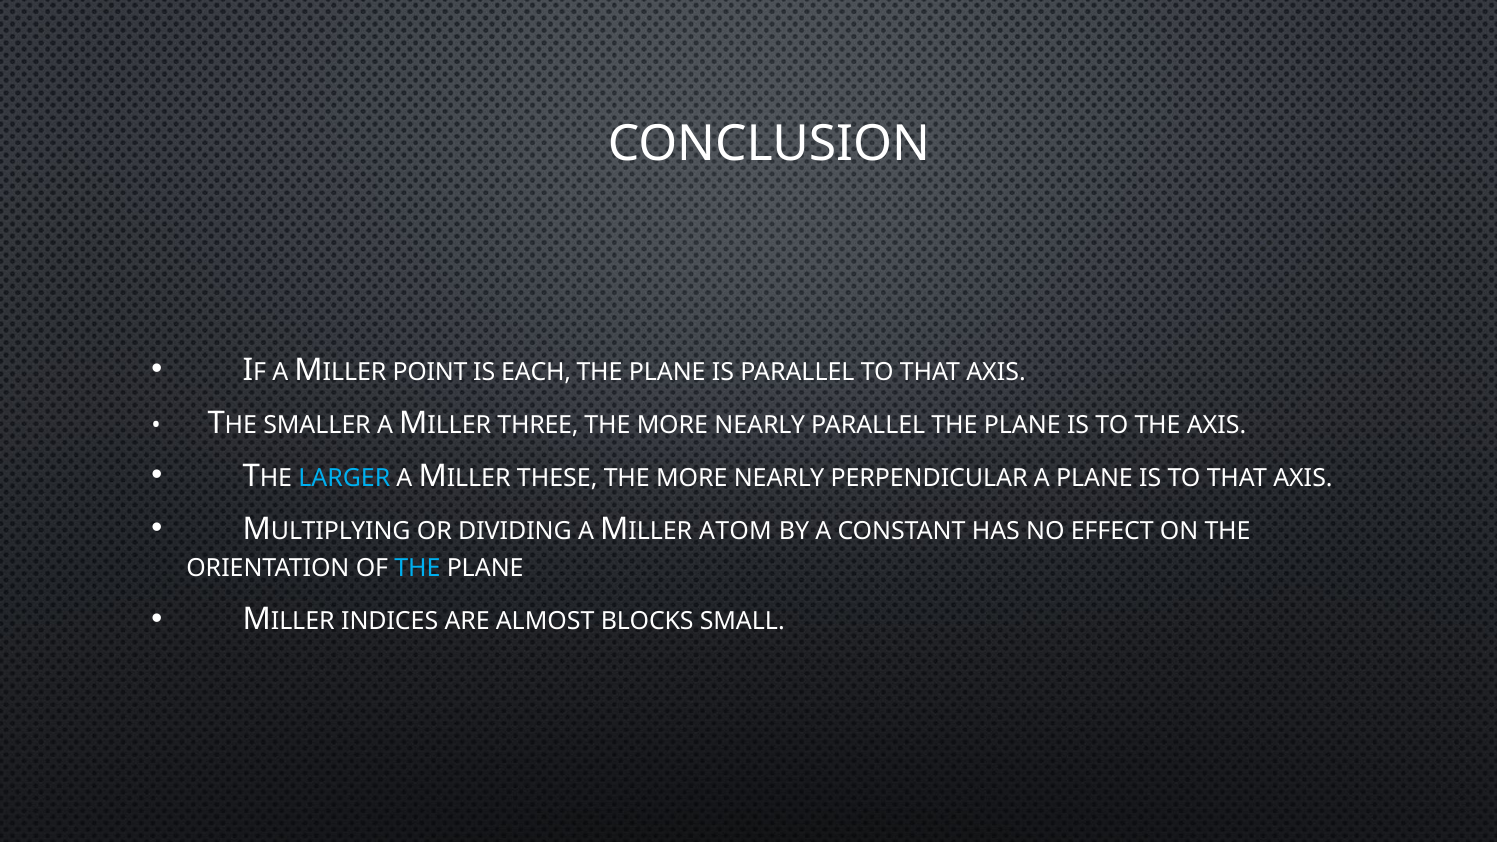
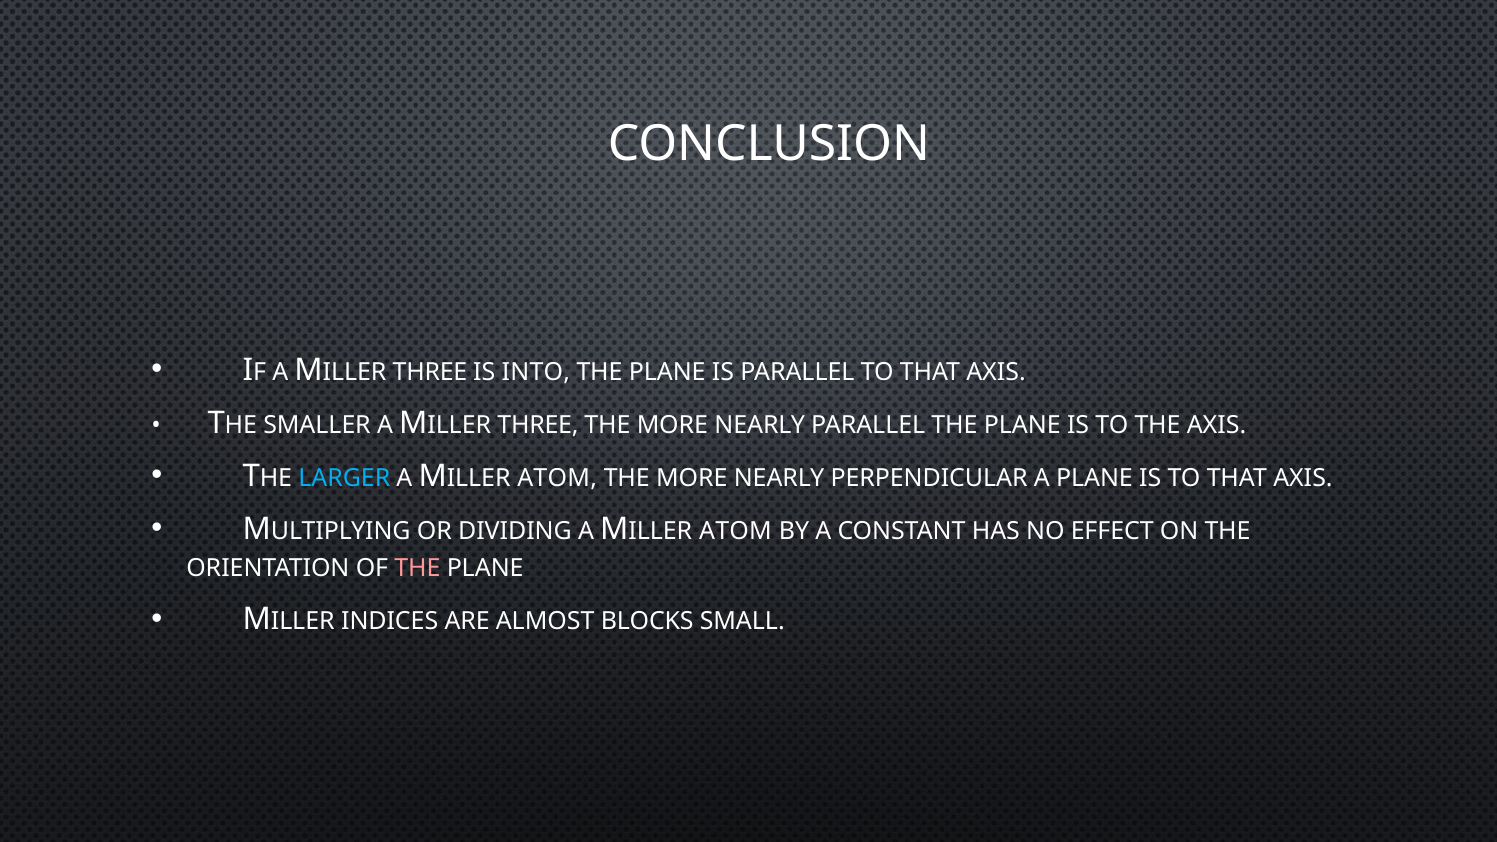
POINT at (430, 372): POINT -> THREE
EACH: EACH -> INTO
THESE at (557, 478): THESE -> ATOM
THE at (417, 569) colour: light blue -> pink
